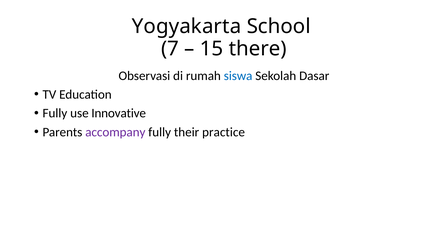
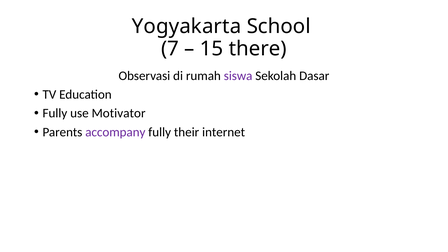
siswa colour: blue -> purple
Innovative: Innovative -> Motivator
practice: practice -> internet
